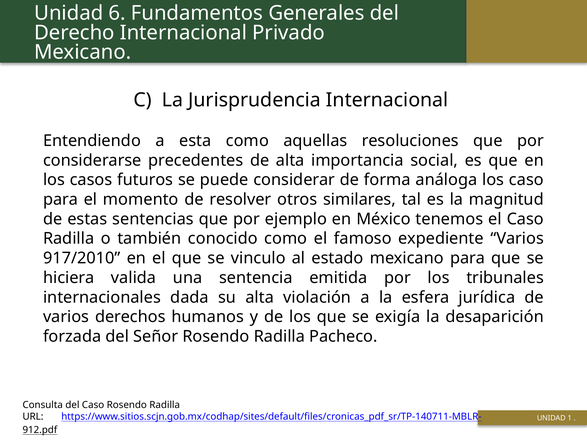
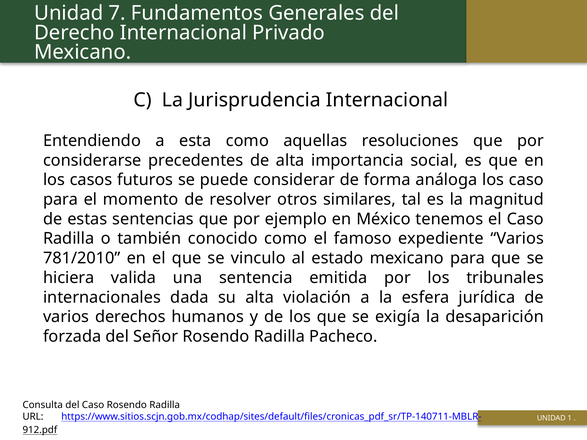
6: 6 -> 7
917/2010: 917/2010 -> 781/2010
